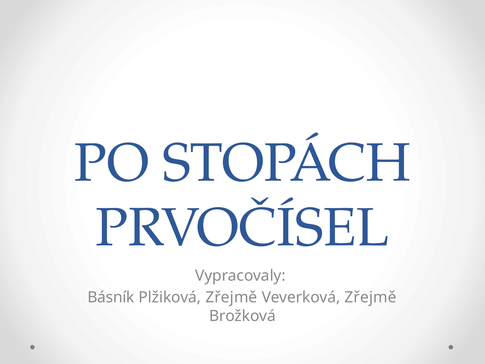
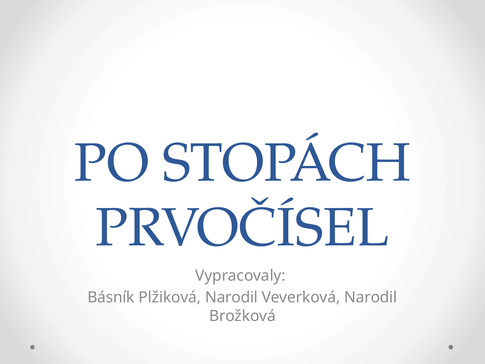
Plžiková Zřejmě: Zřejmě -> Narodil
Veverková Zřejmě: Zřejmě -> Narodil
